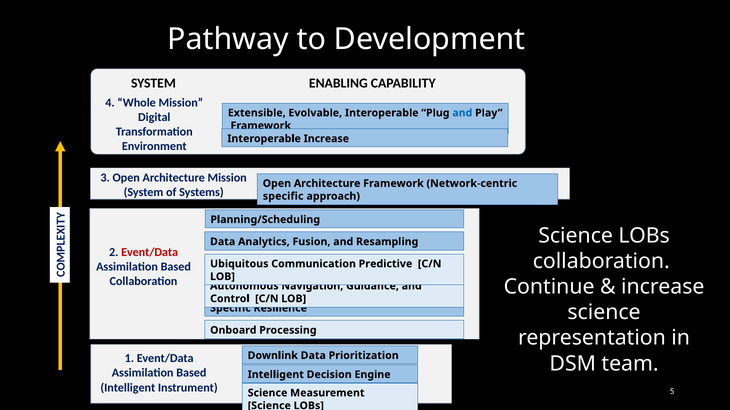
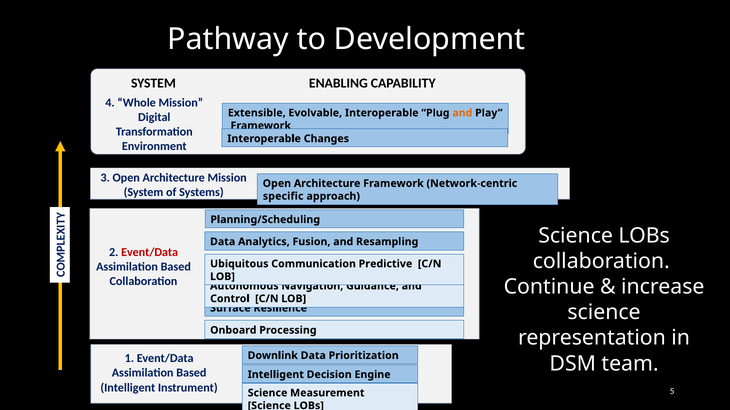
and at (462, 113) colour: blue -> orange
Interoperable Increase: Increase -> Changes
Specific at (230, 308): Specific -> Surface
